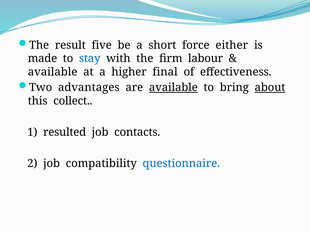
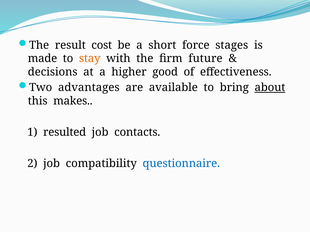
five: five -> cost
either: either -> stages
stay colour: blue -> orange
labour: labour -> future
available at (53, 72): available -> decisions
final: final -> good
available at (173, 88) underline: present -> none
collect: collect -> makes
